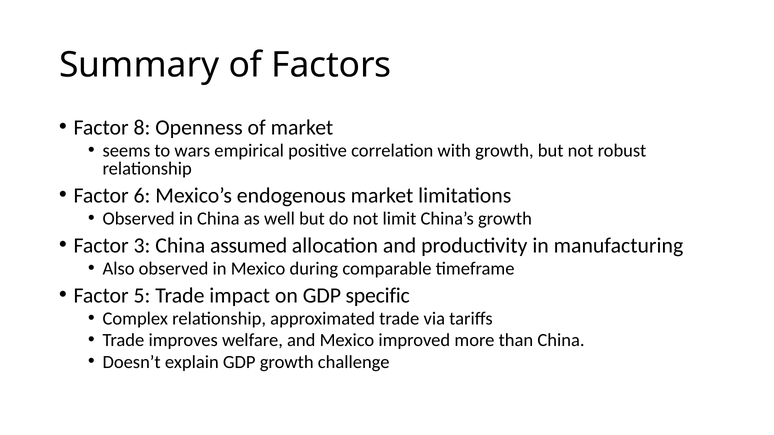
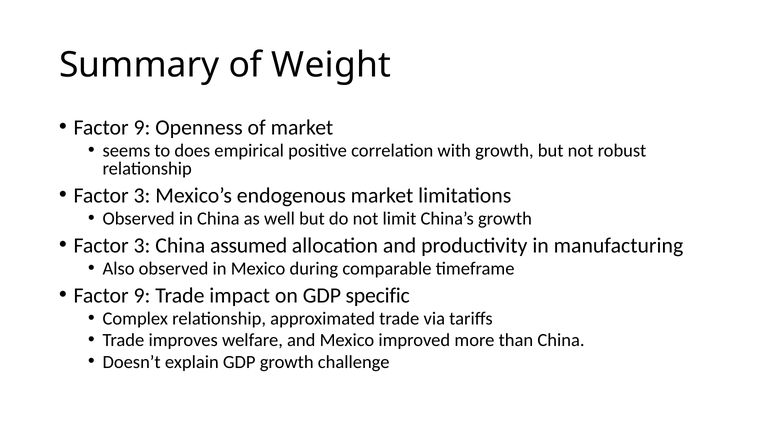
Factors: Factors -> Weight
8 at (142, 127): 8 -> 9
wars: wars -> does
6 at (142, 196): 6 -> 3
5 at (142, 296): 5 -> 9
